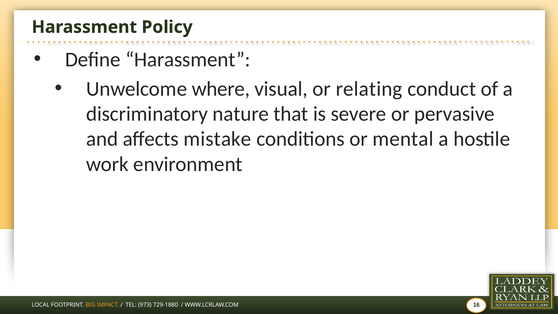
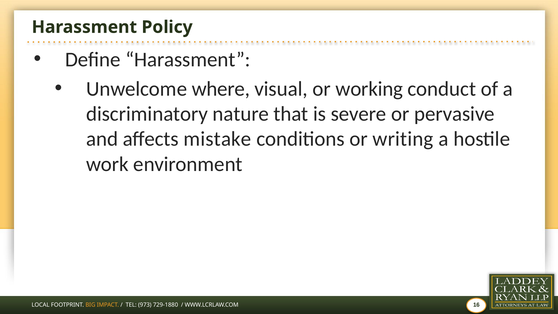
relating: relating -> working
mental: mental -> writing
